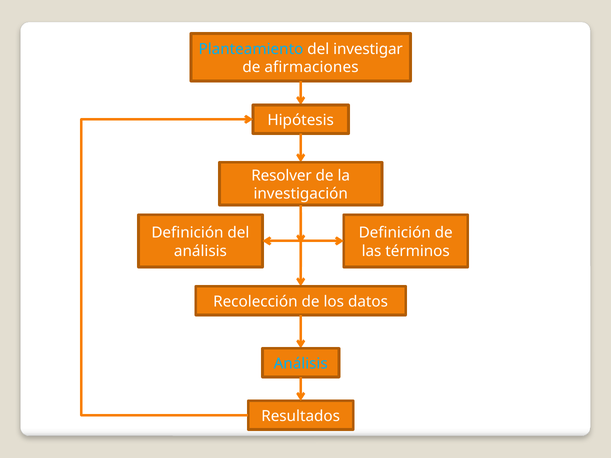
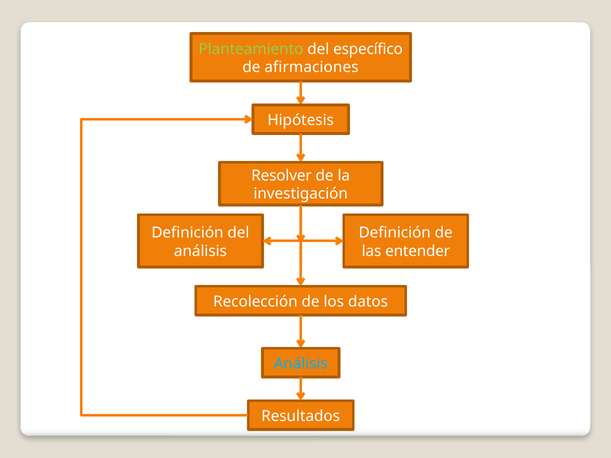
Planteamiento colour: light blue -> light green
investigar: investigar -> específico
términos: términos -> entender
